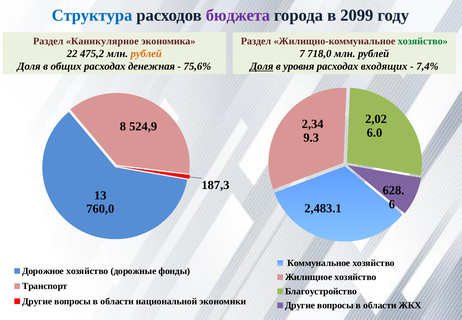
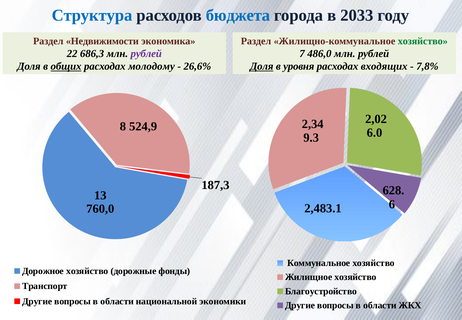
бюджета colour: purple -> blue
2099: 2099 -> 2033
Каникулярное: Каникулярное -> Недвижимости
475,2: 475,2 -> 686,3
рублей at (146, 54) colour: orange -> purple
718,0: 718,0 -> 486,0
общих underline: none -> present
денежная: денежная -> молодому
75,6%: 75,6% -> 26,6%
7,4%: 7,4% -> 7,8%
